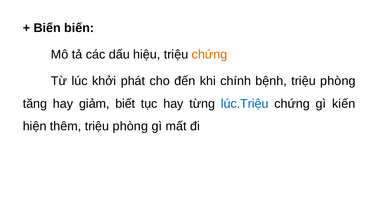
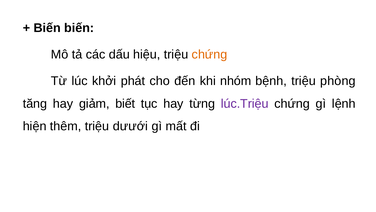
chính: chính -> nhóm
lúc.Triệu colour: blue -> purple
kiến: kiến -> lệnh
thêm triệu phòng: phòng -> dưưới
